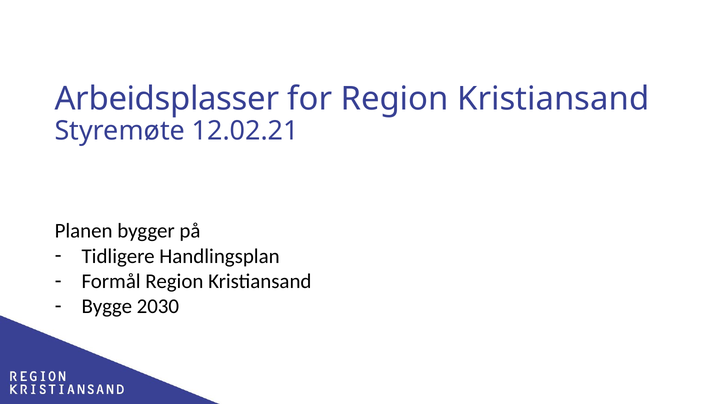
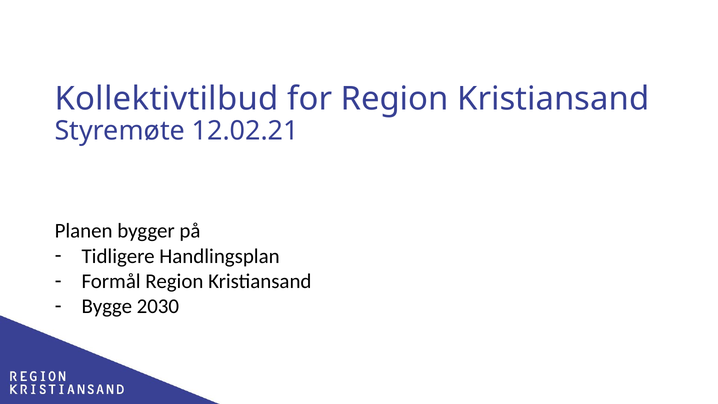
Arbeidsplasser: Arbeidsplasser -> Kollektivtilbud
